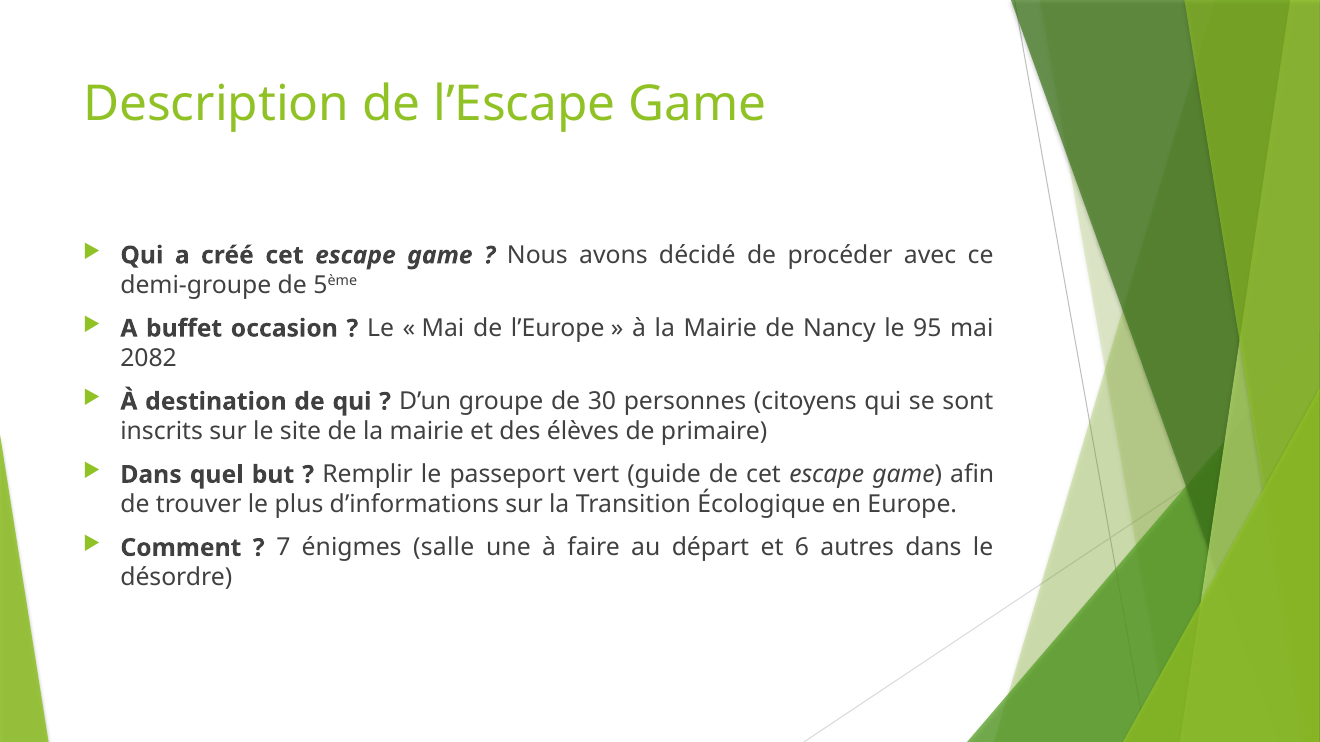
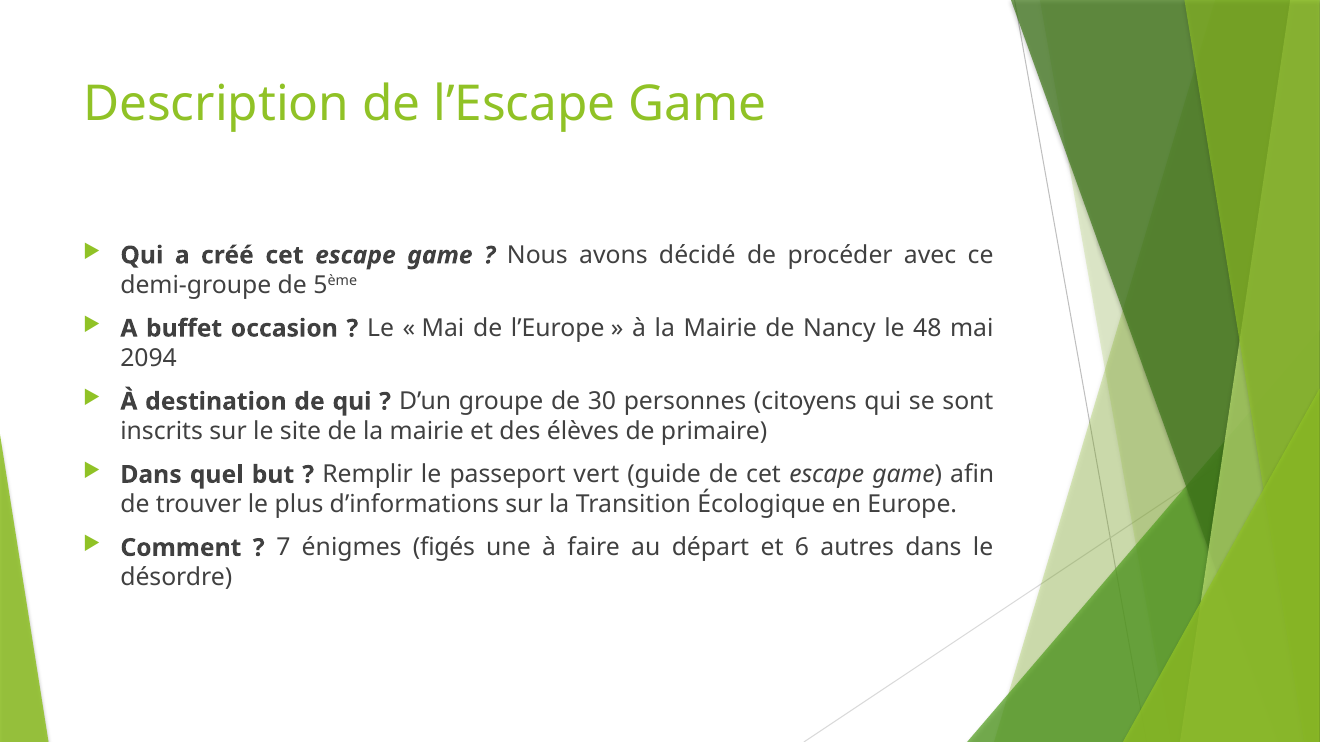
95: 95 -> 48
2082: 2082 -> 2094
salle: salle -> figés
